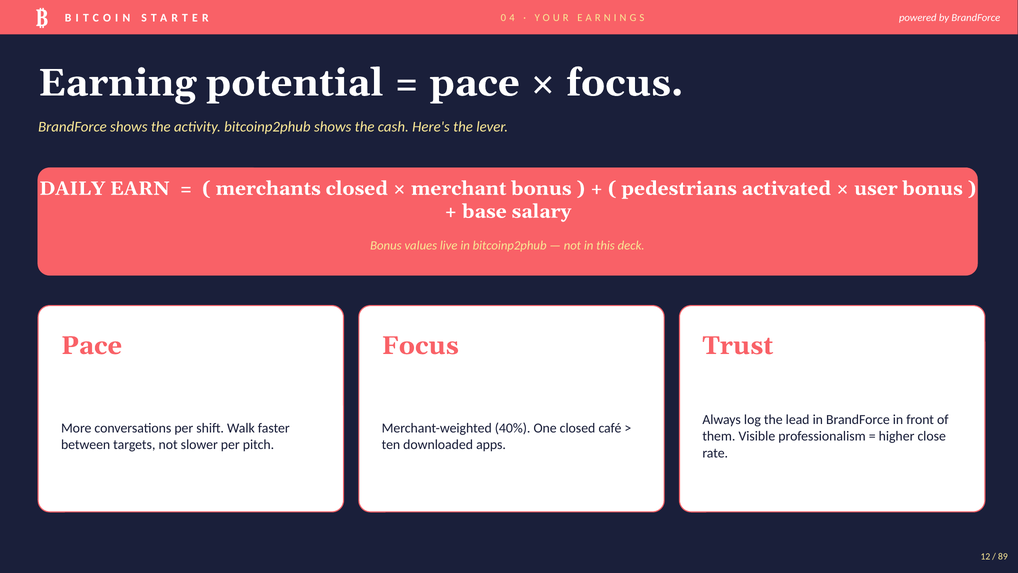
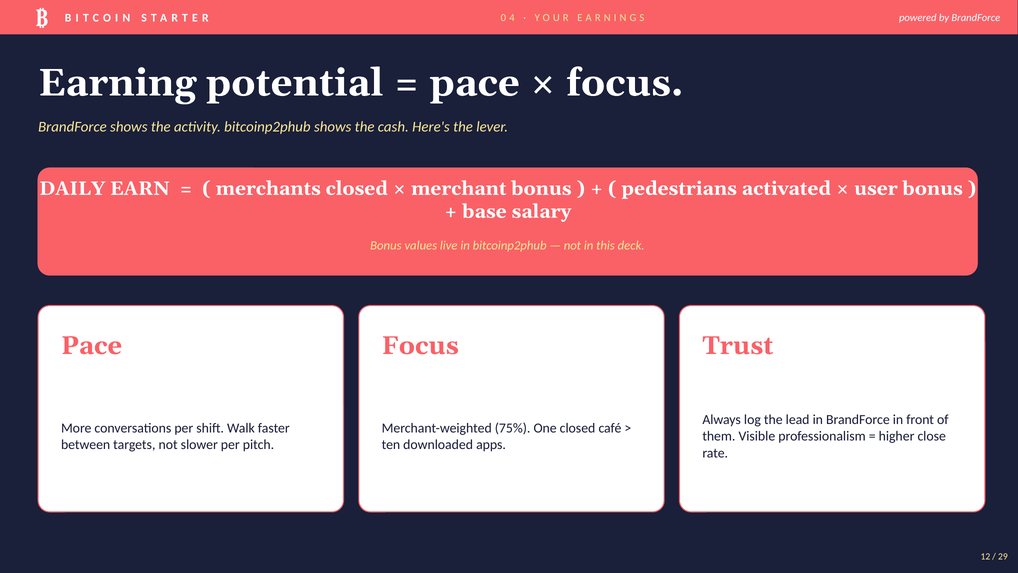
40%: 40% -> 75%
89: 89 -> 29
